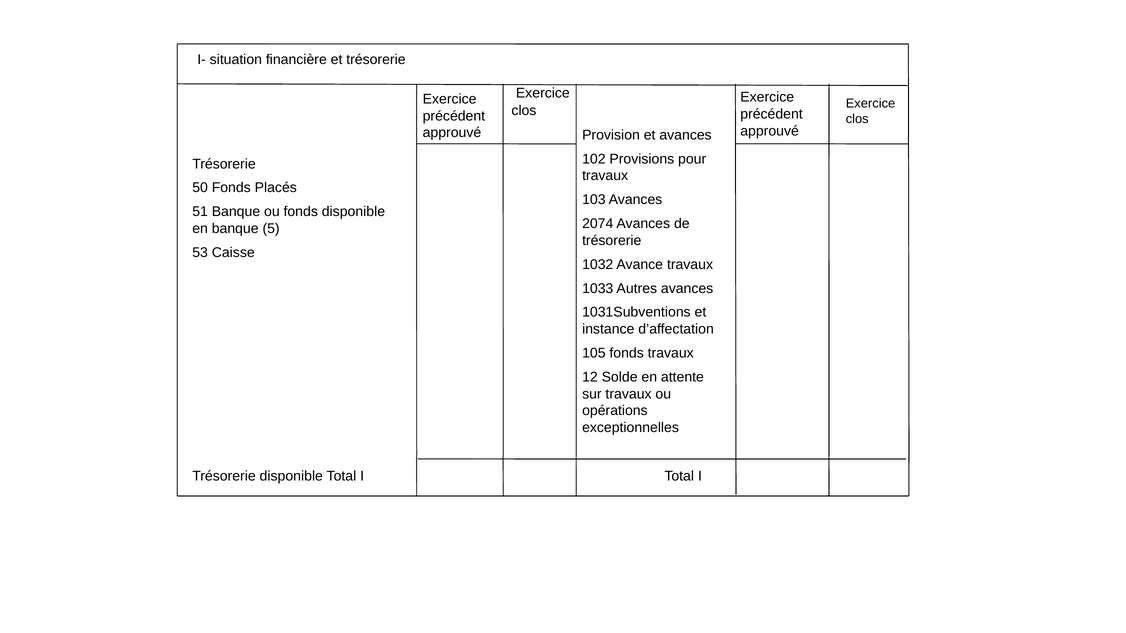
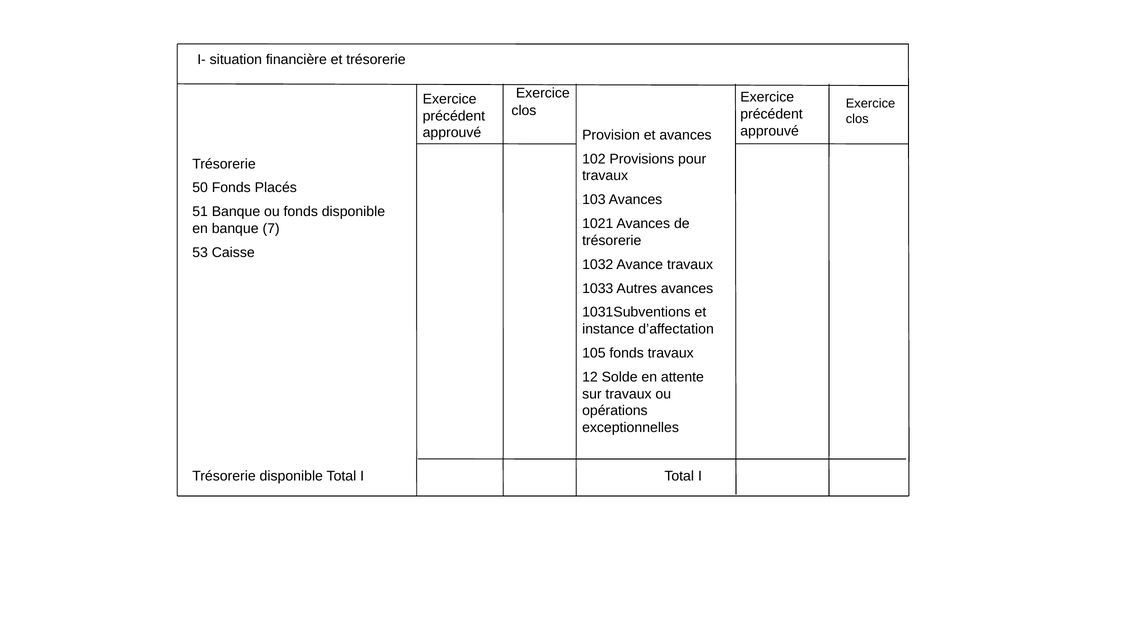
2074: 2074 -> 1021
5: 5 -> 7
